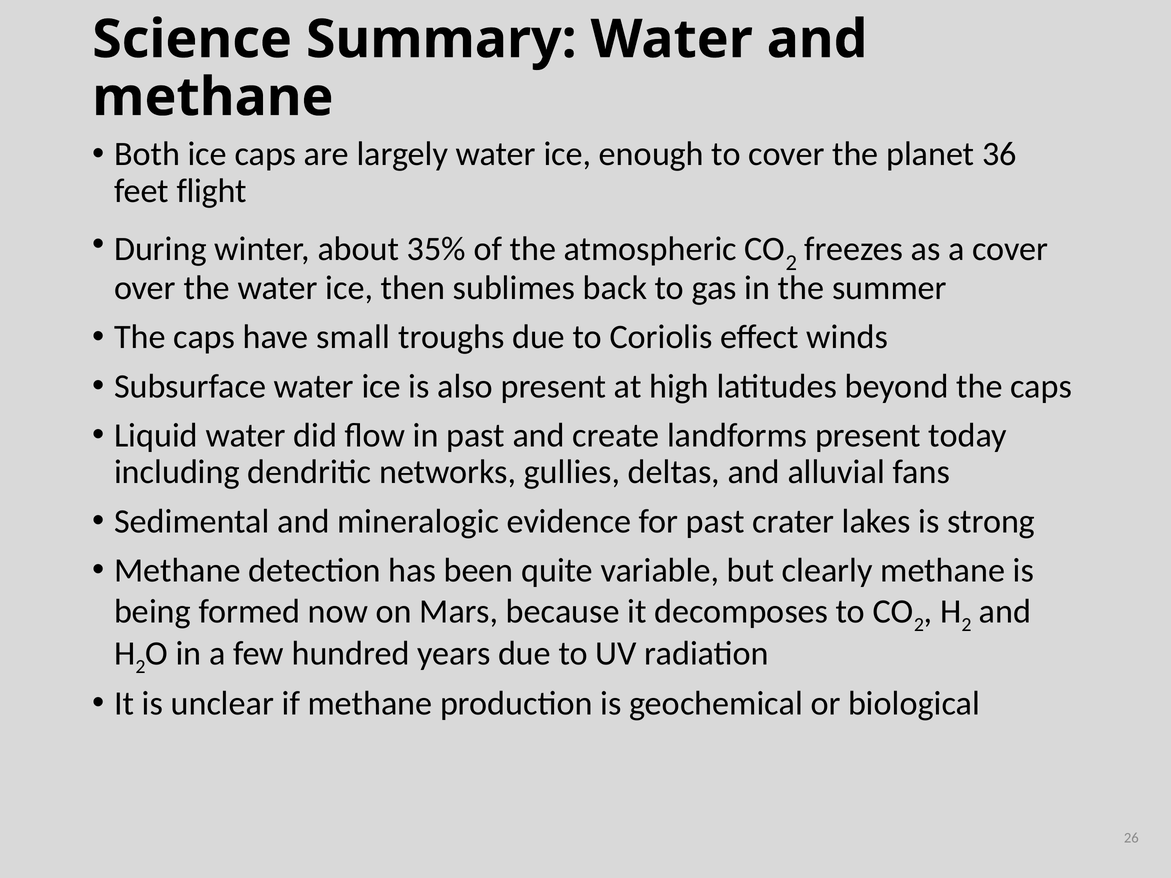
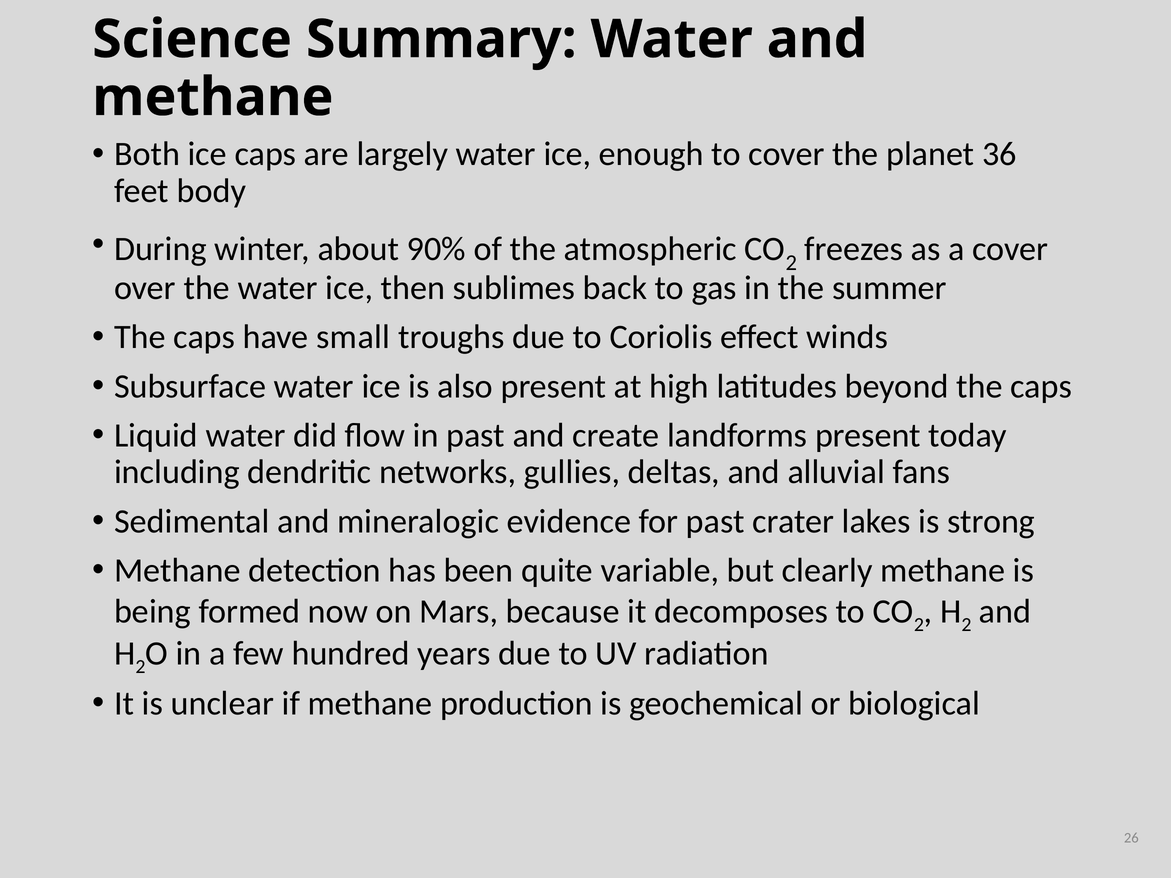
flight: flight -> body
35%: 35% -> 90%
